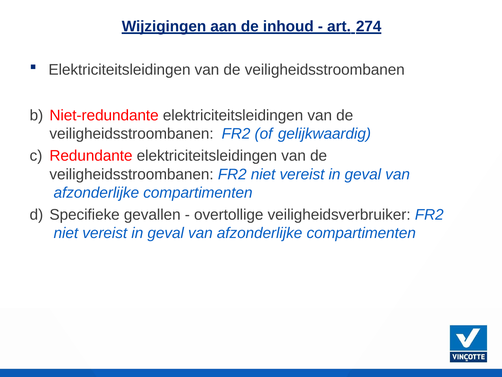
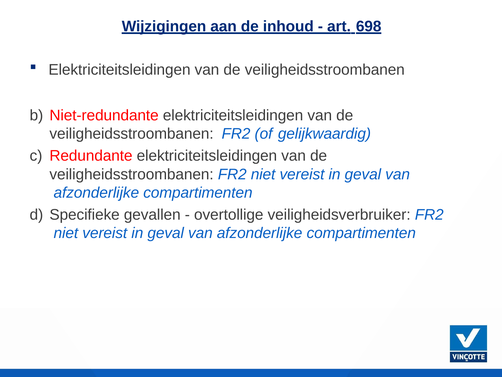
274: 274 -> 698
